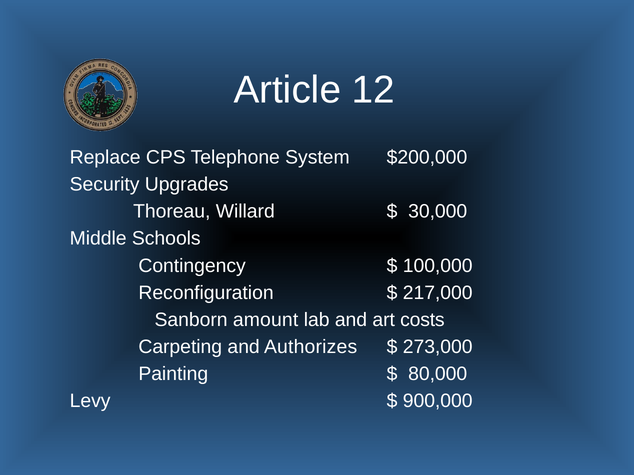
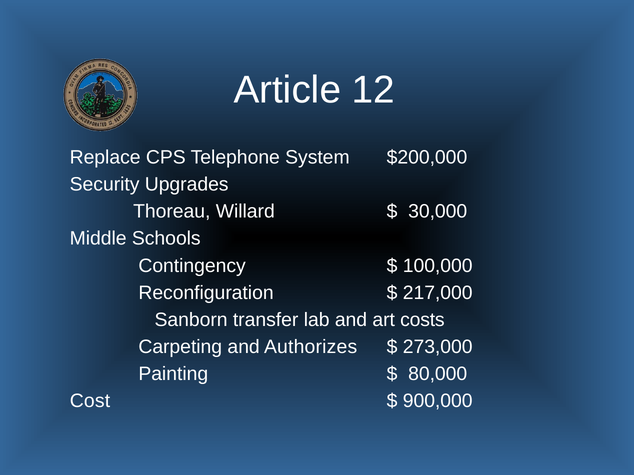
amount: amount -> transfer
Levy: Levy -> Cost
